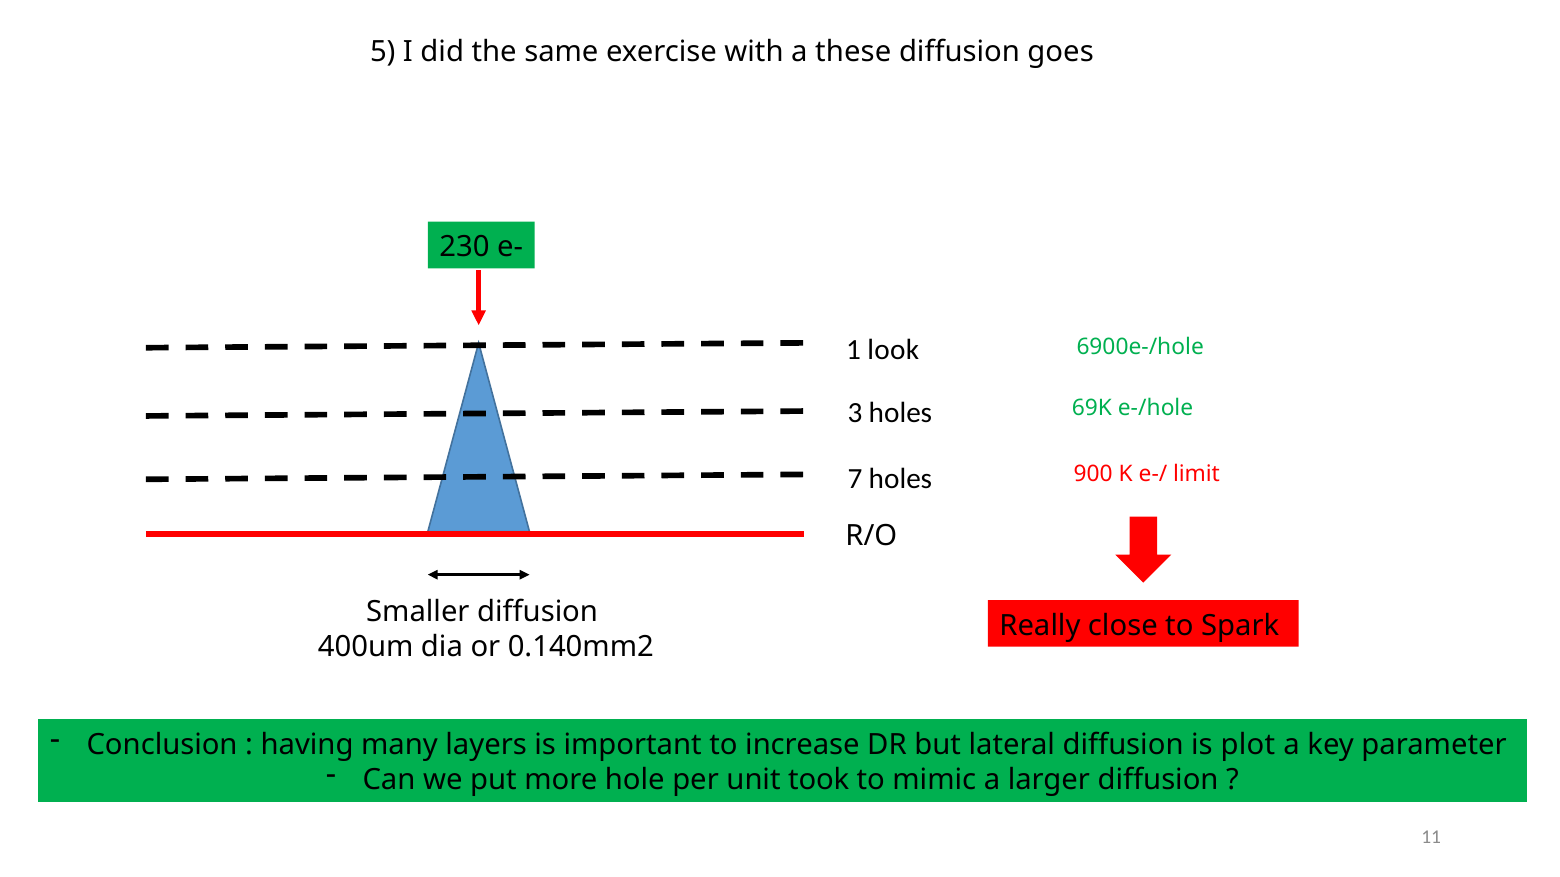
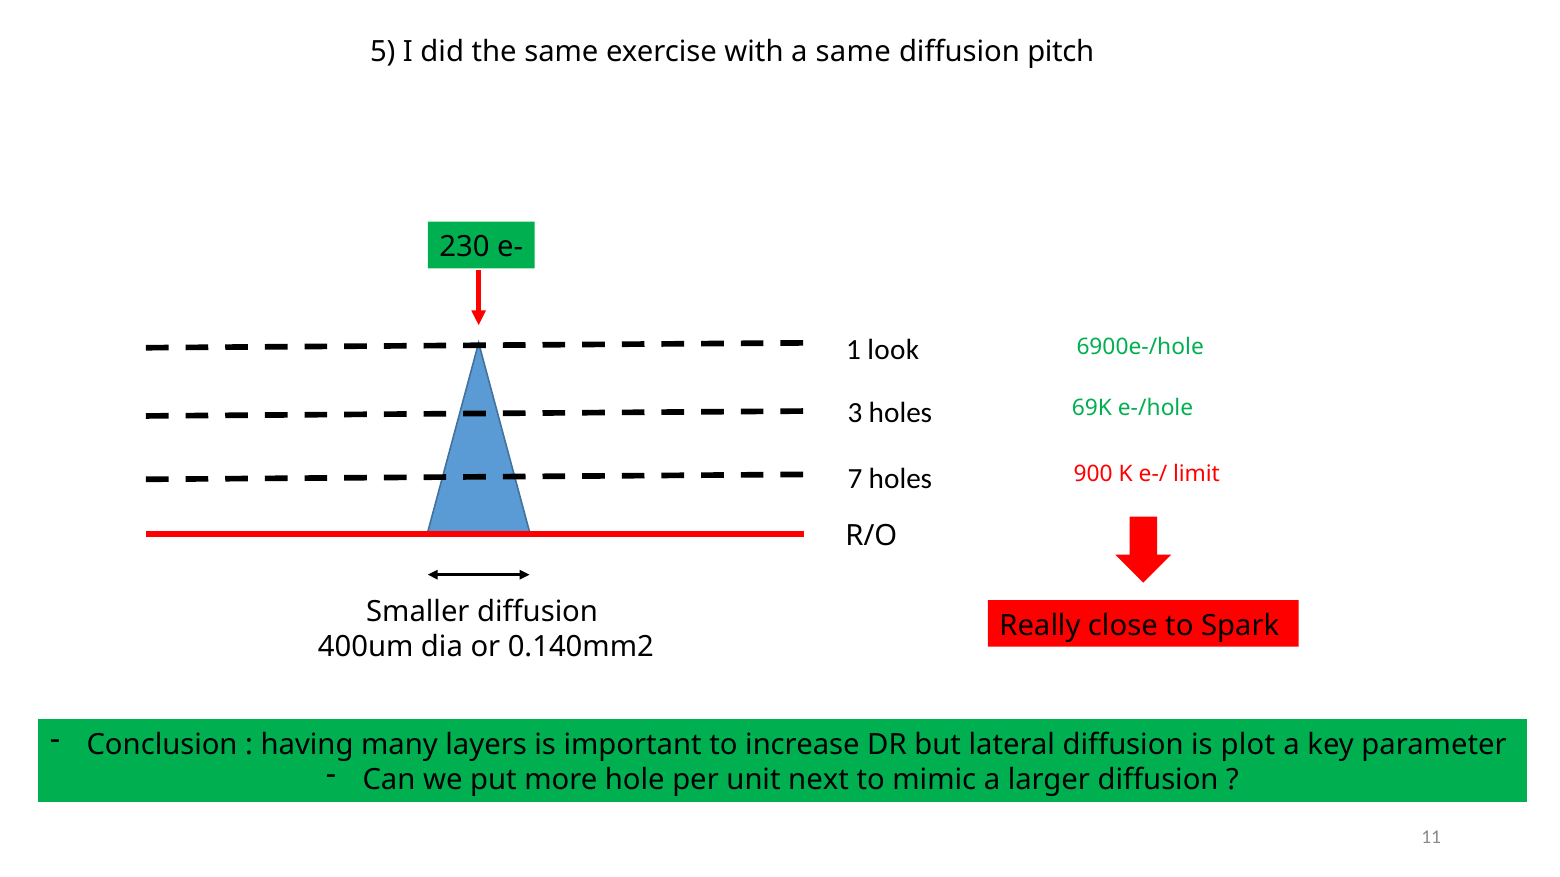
a these: these -> same
goes: goes -> pitch
took: took -> next
